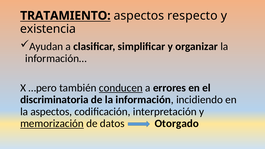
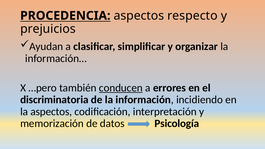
TRATAMIENTO: TRATAMIENTO -> PROCEDENCIA
existencia: existencia -> prejuicios
memorización underline: present -> none
Otorgado: Otorgado -> Psicología
